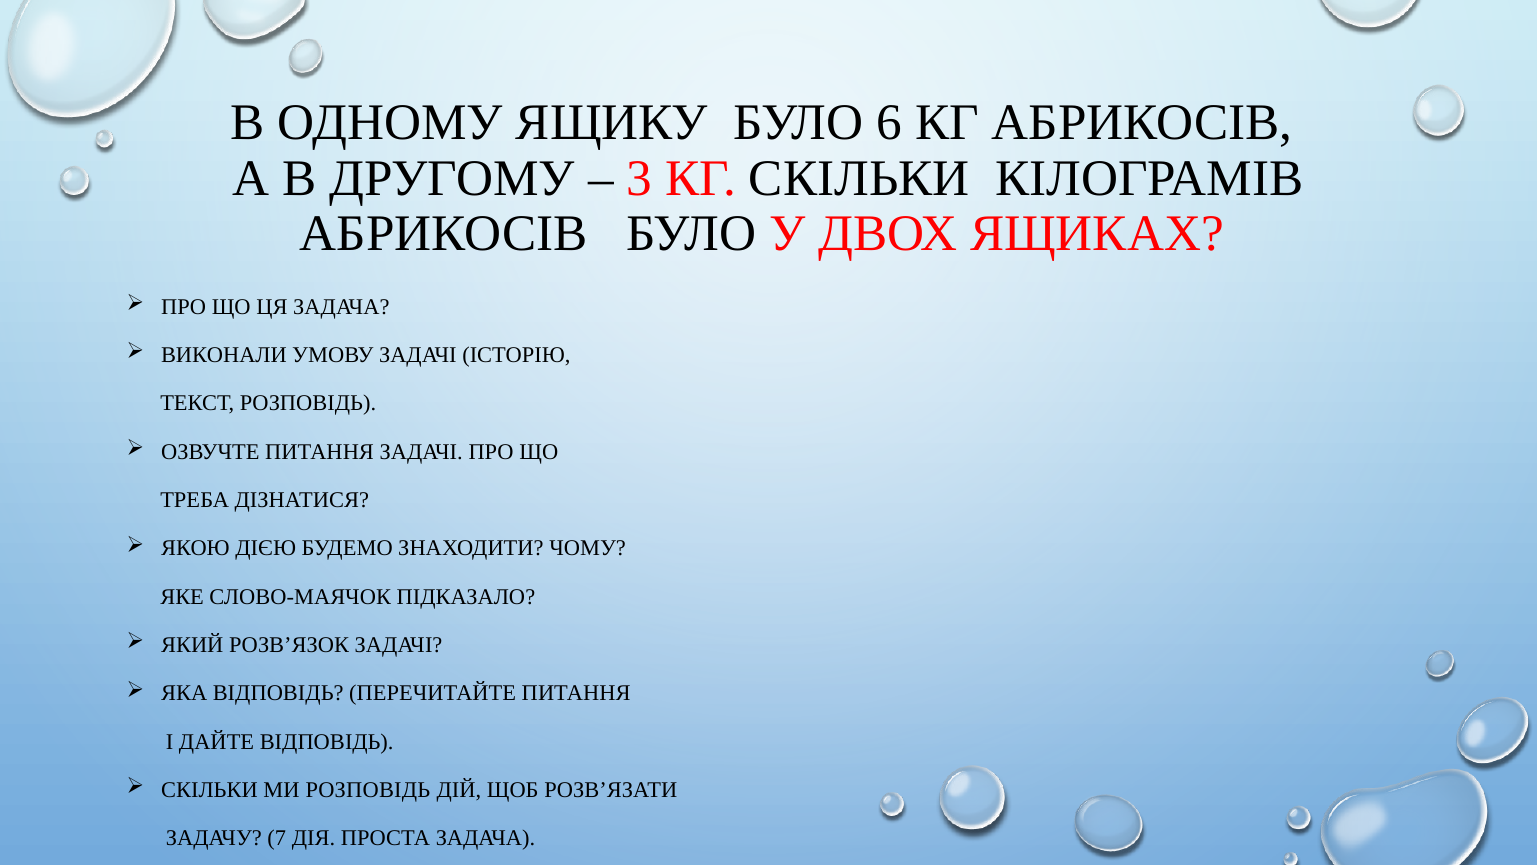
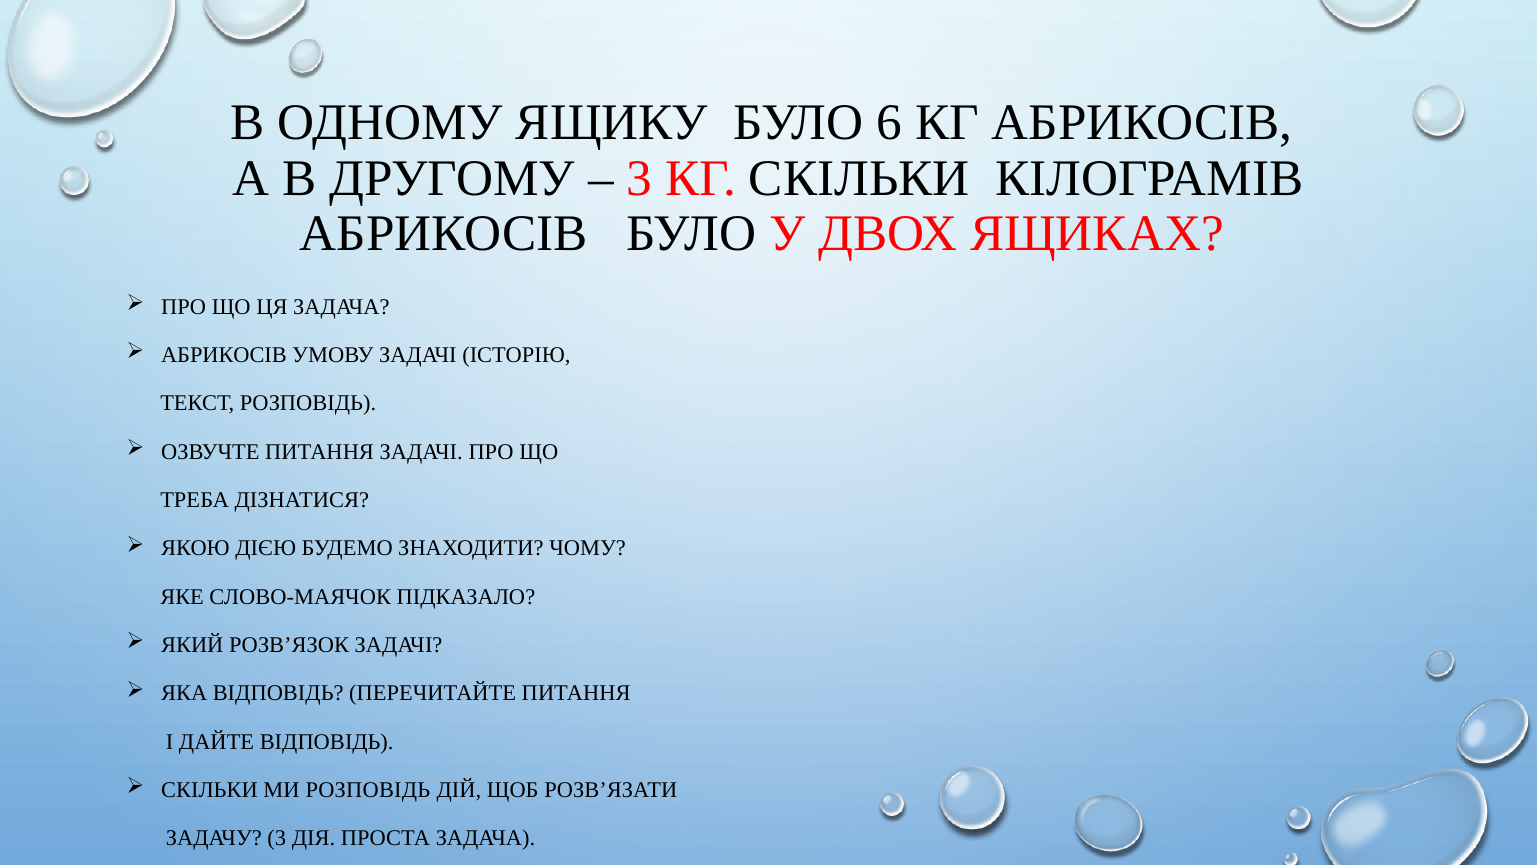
ВИКОНАЛИ at (224, 355): ВИКОНАЛИ -> АБРИКОСІВ
ЗАДАЧУ 7: 7 -> 3
